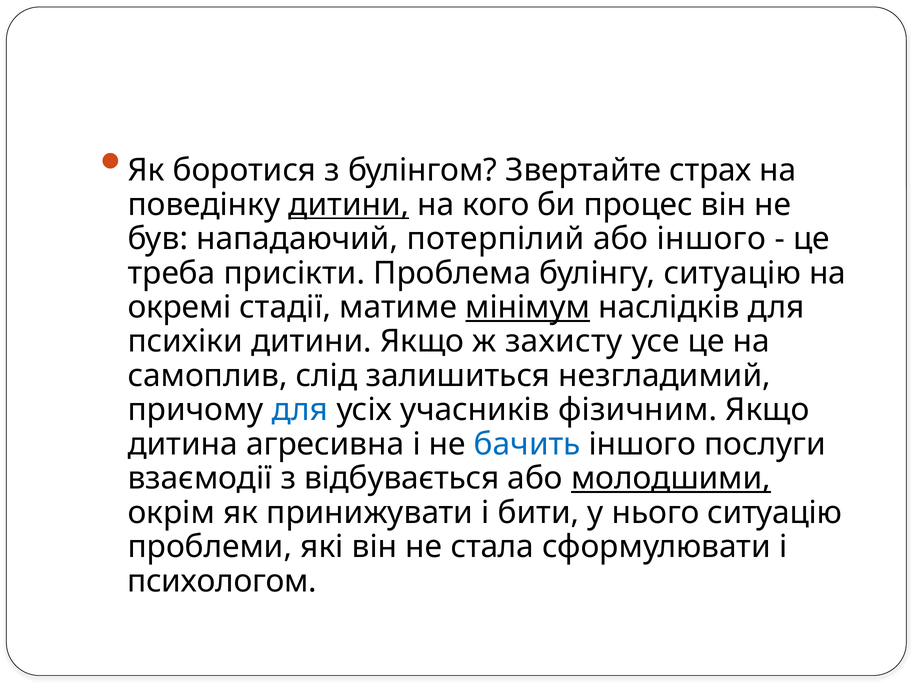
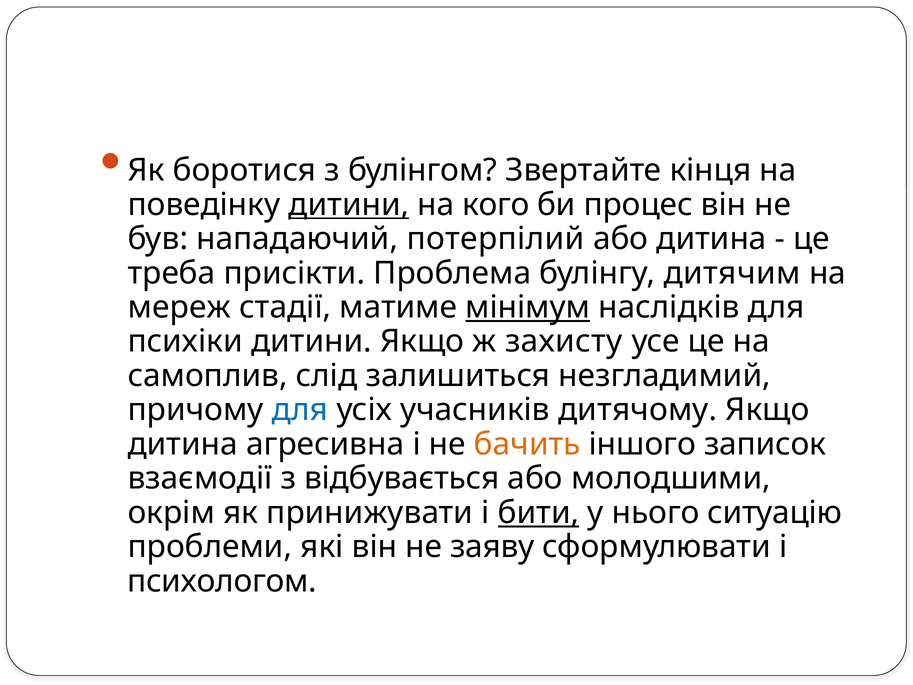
страх: страх -> кінця
або іншого: іншого -> дитина
булінгу ситуацію: ситуацію -> дитячим
окремі: окремі -> мереж
фізичним: фізичним -> дитячому
бачить colour: blue -> orange
послуги: послуги -> записок
молодшими underline: present -> none
бити underline: none -> present
стала: стала -> заяву
